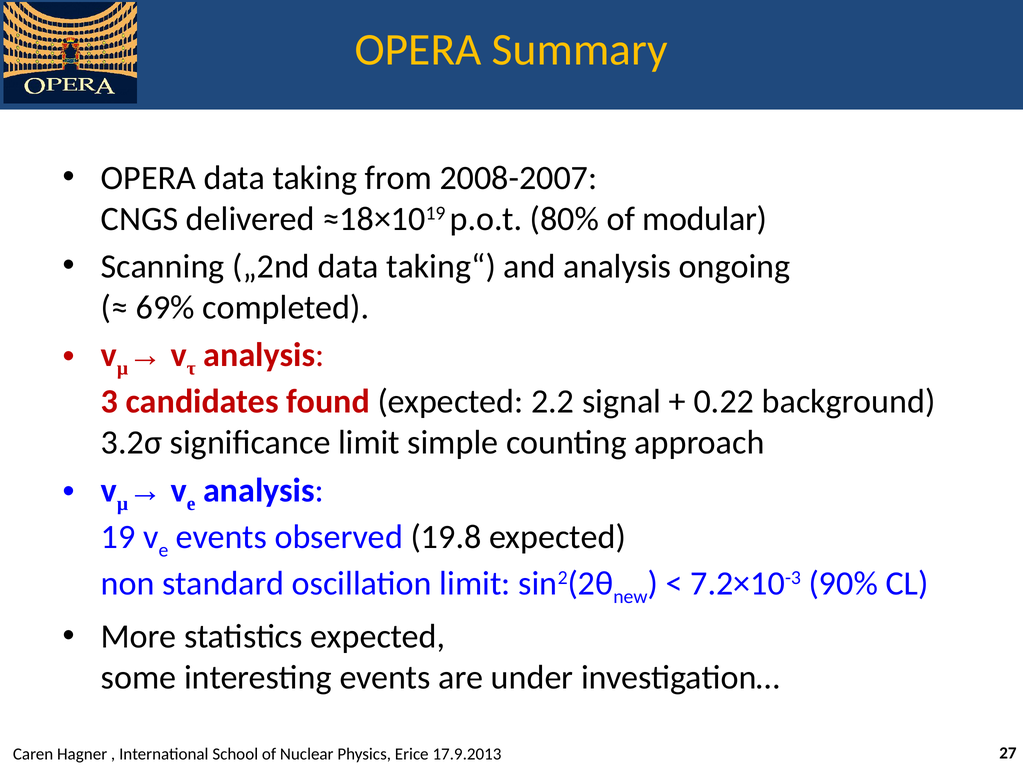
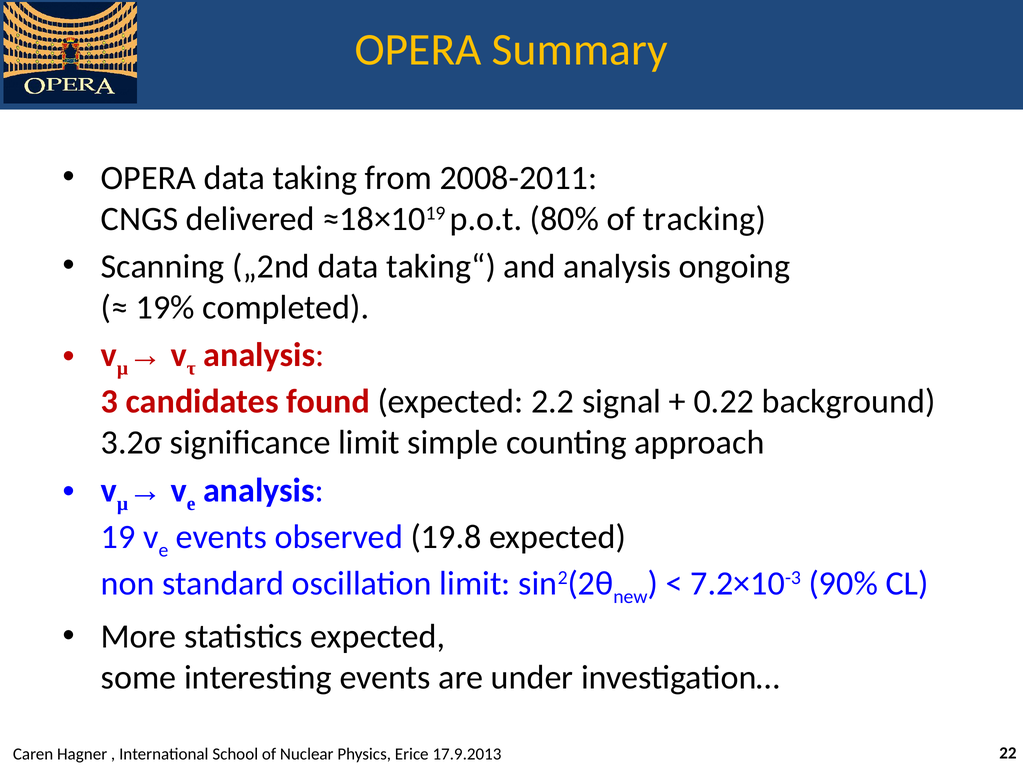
2008-2007: 2008-2007 -> 2008-2011
modular: modular -> tracking
69%: 69% -> 19%
27: 27 -> 22
